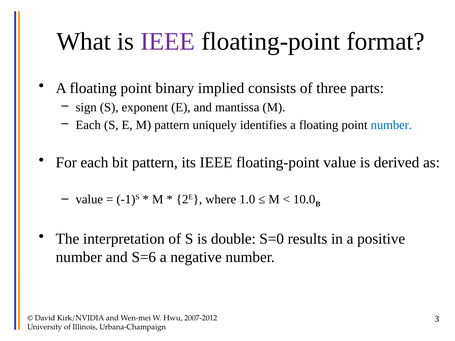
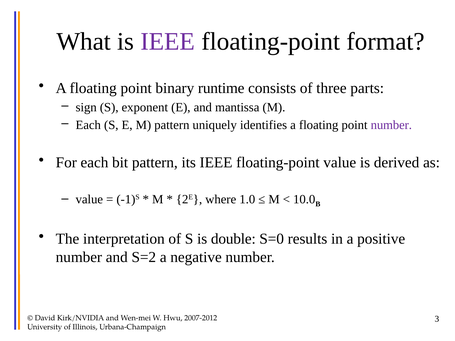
implied: implied -> runtime
number at (391, 125) colour: blue -> purple
S=6: S=6 -> S=2
